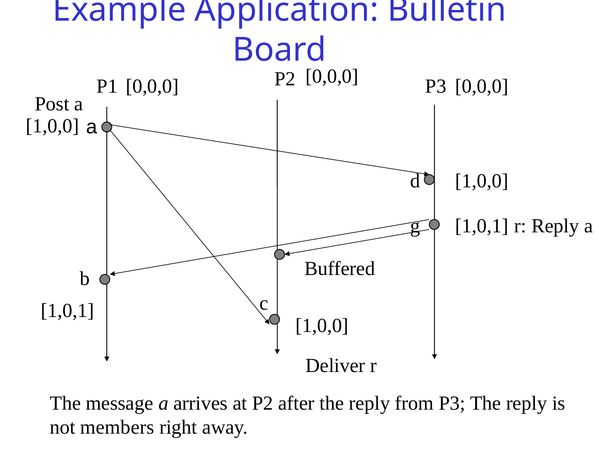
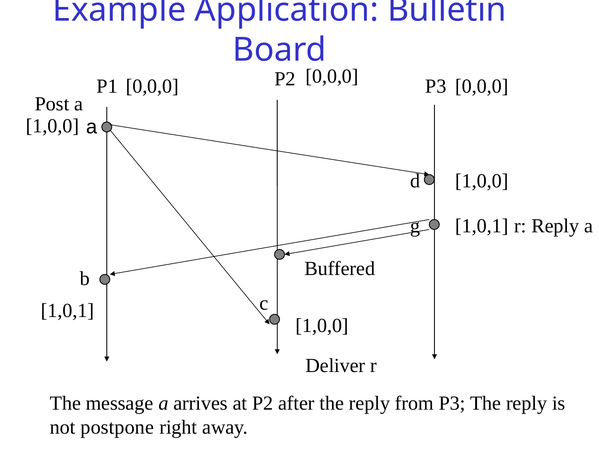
members: members -> postpone
